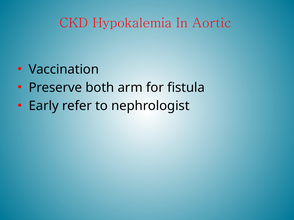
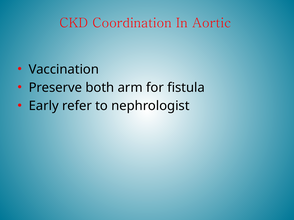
Hypokalemia: Hypokalemia -> Coordination
